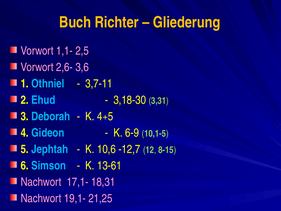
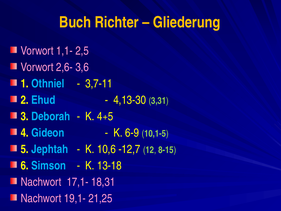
3,18-30: 3,18-30 -> 4,13-30
13-61: 13-61 -> 13-18
